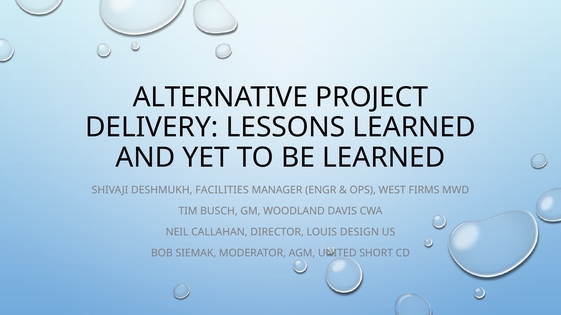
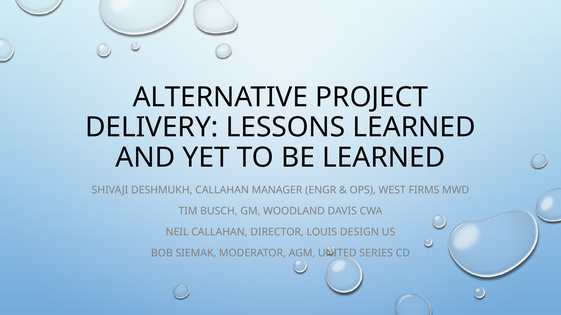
DESHMUKH FACILITIES: FACILITIES -> CALLAHAN
SHORT: SHORT -> SERIES
